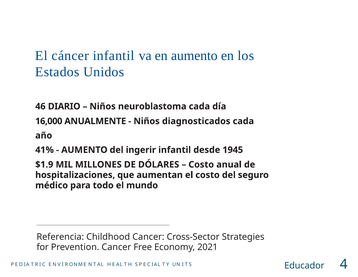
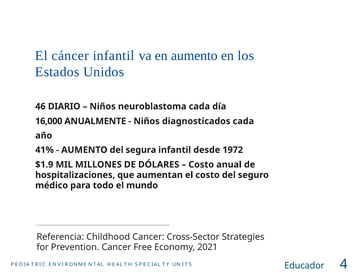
ingerir: ingerir -> segura
1945: 1945 -> 1972
